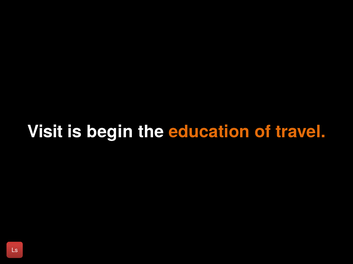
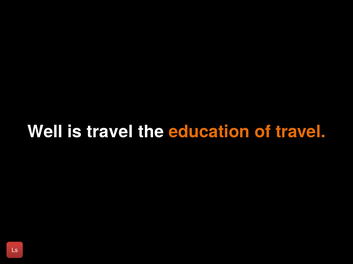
Visit: Visit -> Well
is begin: begin -> travel
